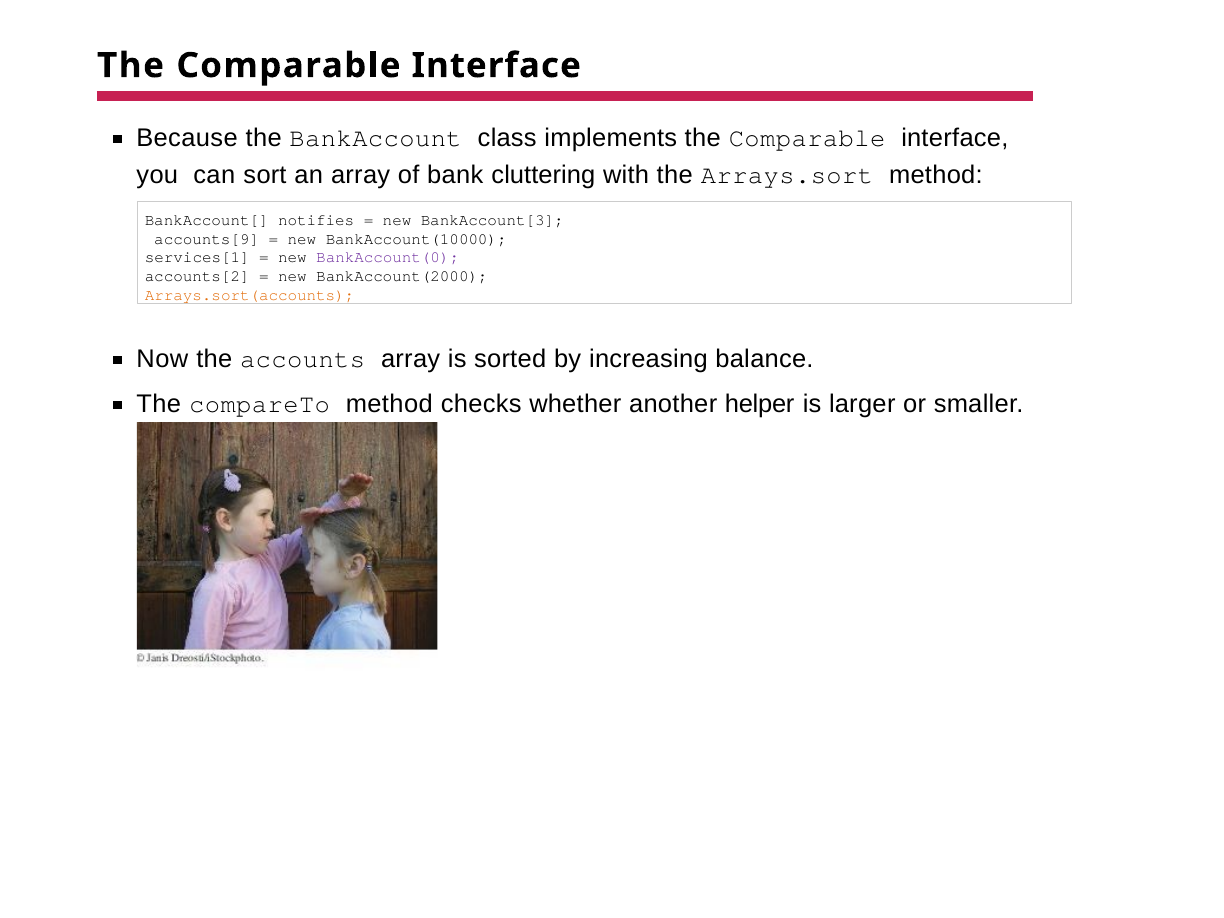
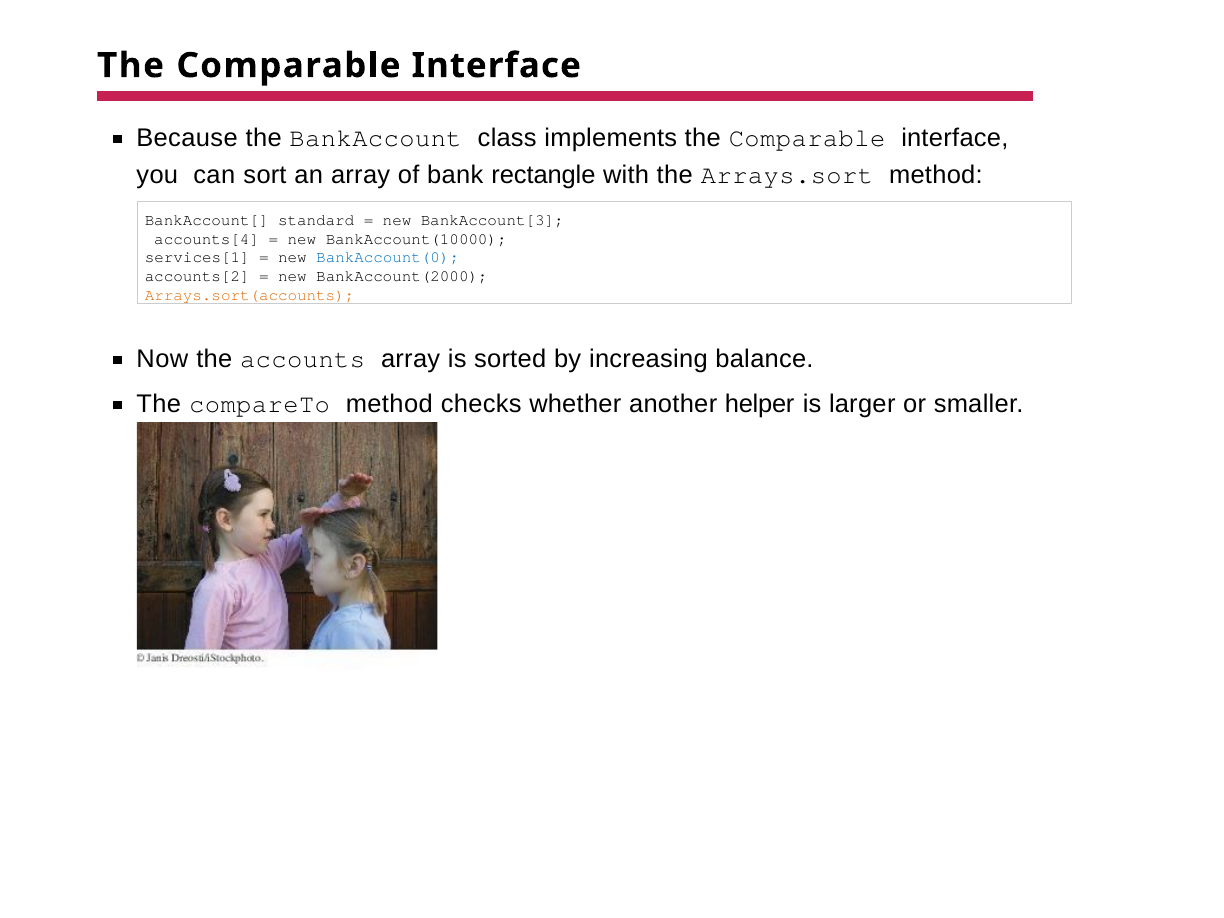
cluttering: cluttering -> rectangle
notifies: notifies -> standard
accounts[9: accounts[9 -> accounts[4
BankAccount(0 colour: purple -> blue
